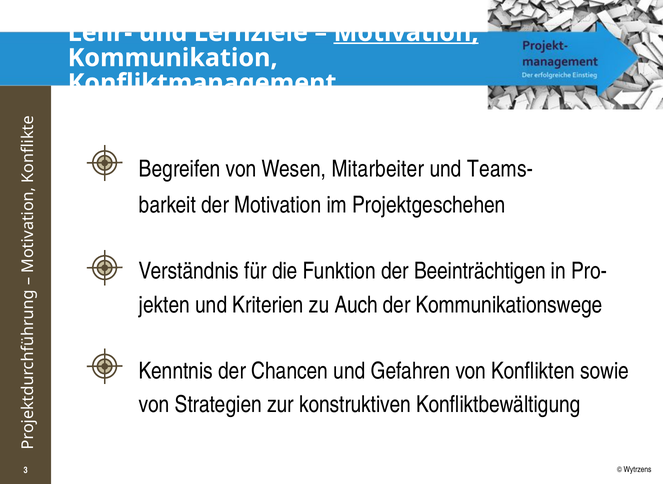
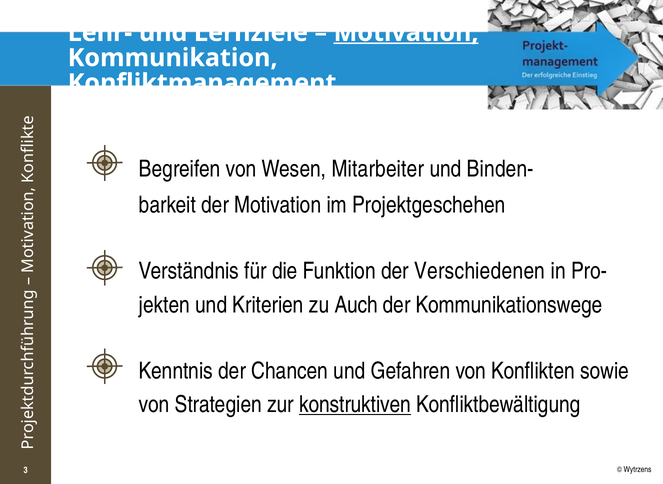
Teams-: Teams- -> Binden-
Beeinträchtigen: Beeinträchtigen -> Verschiedenen
konstruktiven underline: none -> present
